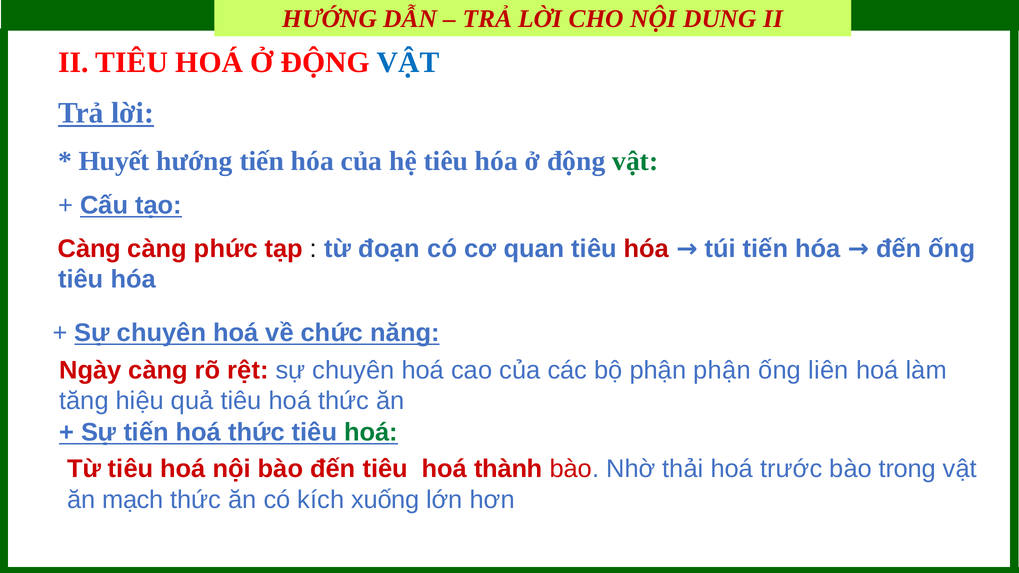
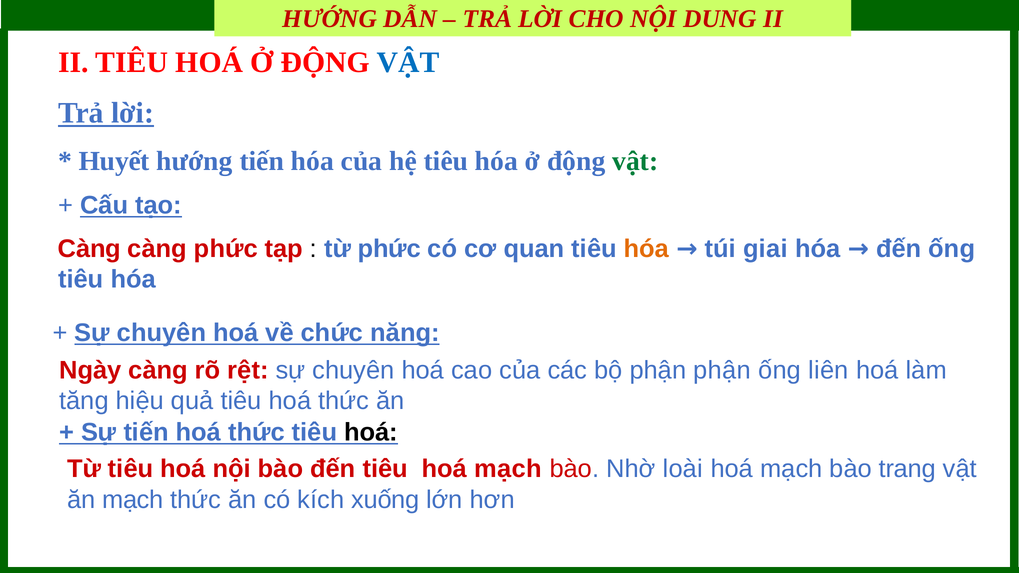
từ đoạn: đoạn -> phức
hóa at (646, 249) colour: red -> orange
túi tiến: tiến -> giai
hoá at (371, 433) colour: green -> black
tiêu hoá thành: thành -> mạch
thải: thải -> loài
trước at (791, 469): trước -> mạch
trong: trong -> trang
